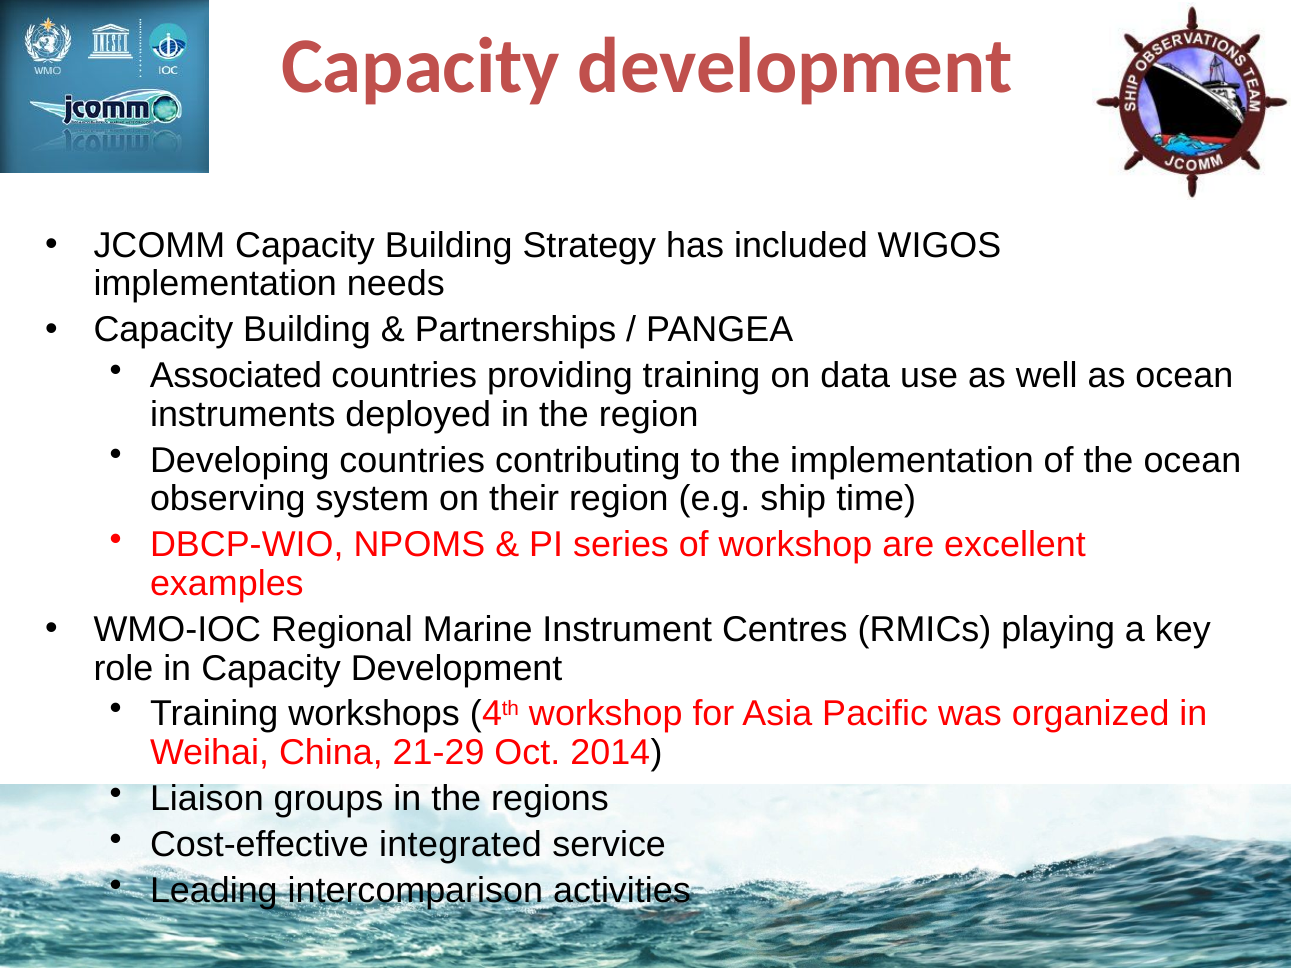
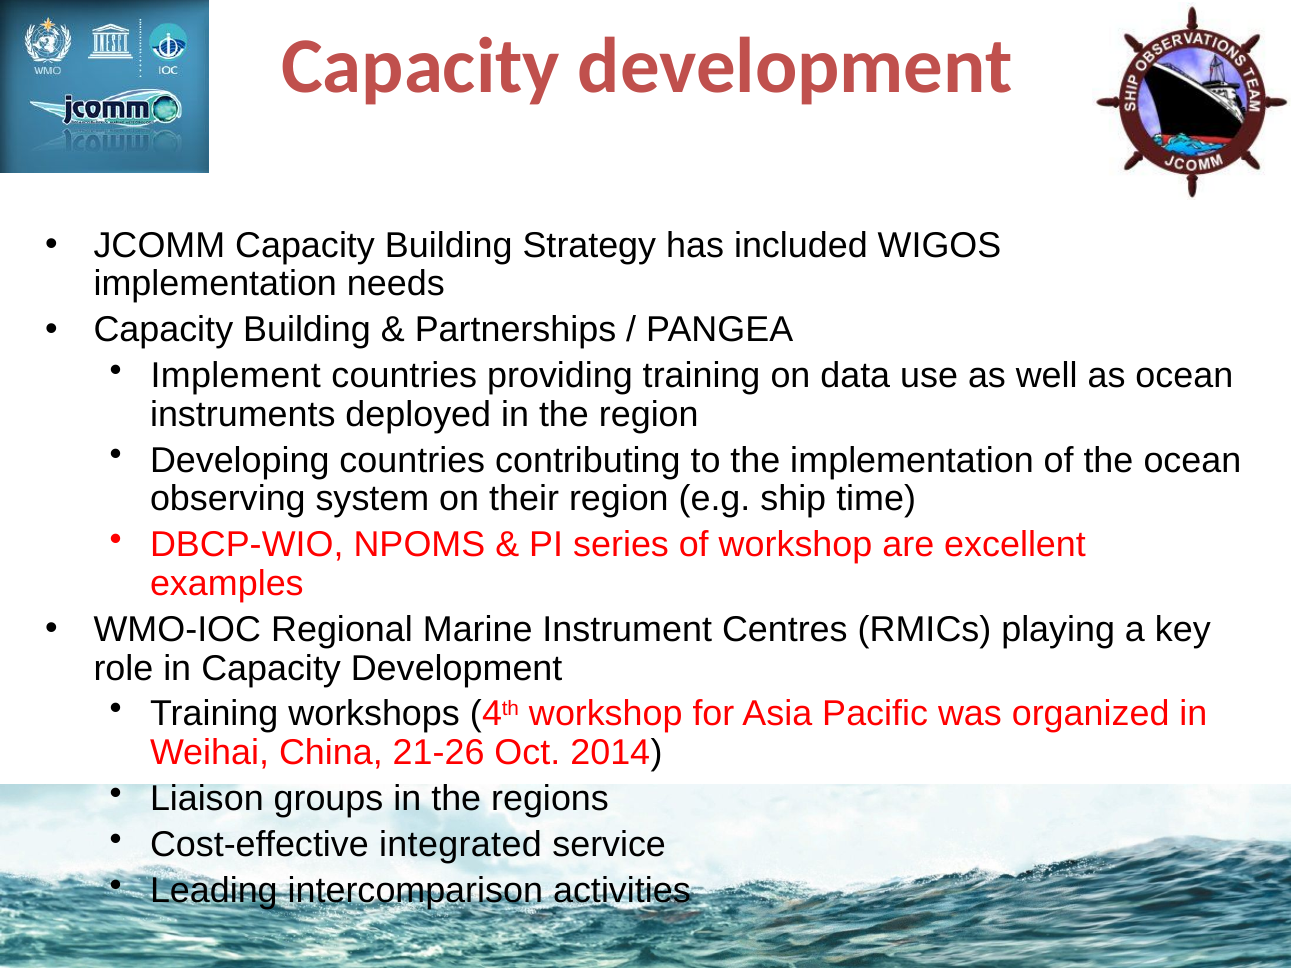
Associated: Associated -> Implement
21-29: 21-29 -> 21-26
